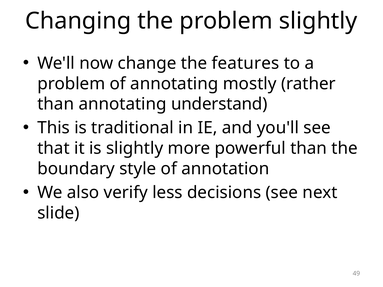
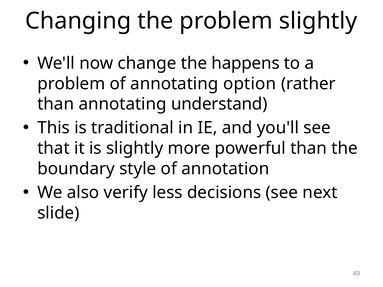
features: features -> happens
mostly: mostly -> option
